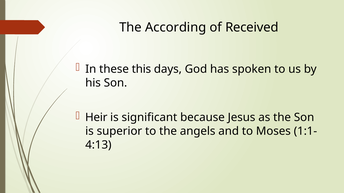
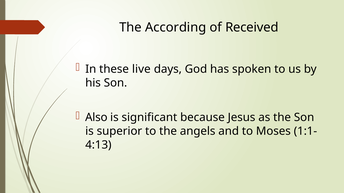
this: this -> live
Heir: Heir -> Also
